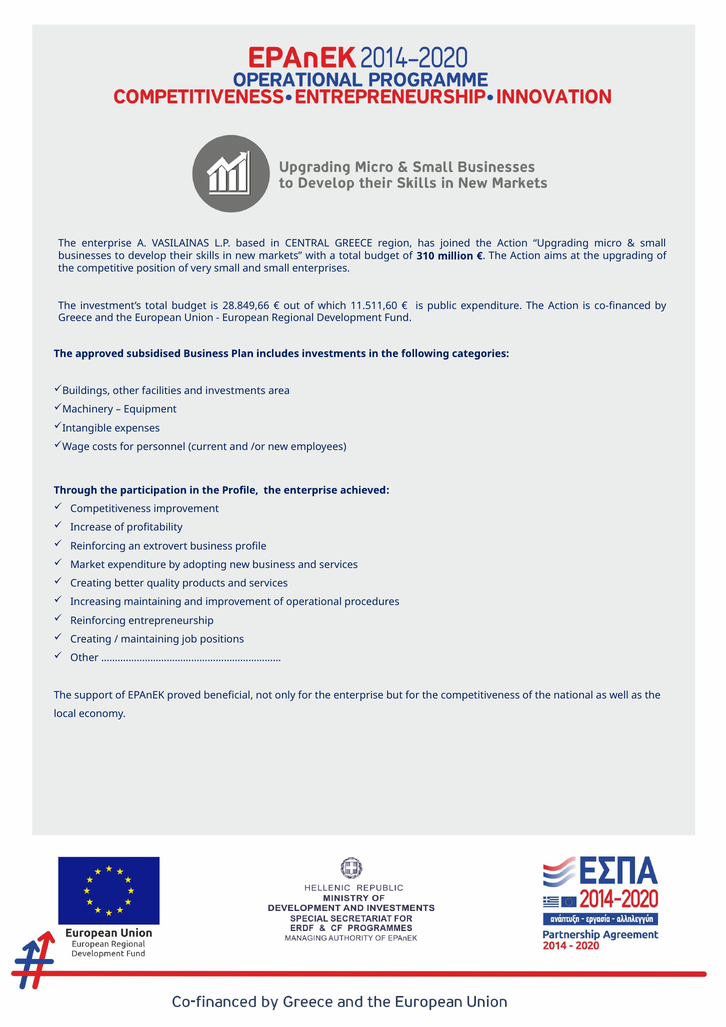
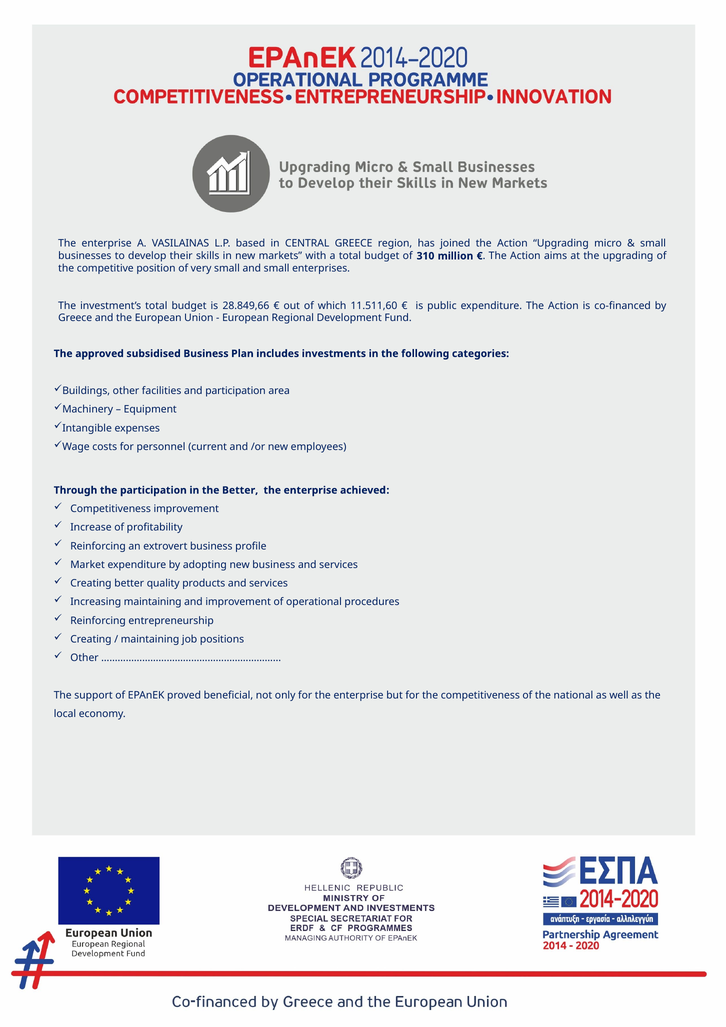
and investments: investments -> participation
the Profile: Profile -> Better
